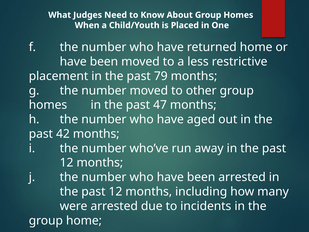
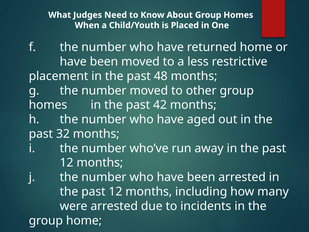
79: 79 -> 48
47: 47 -> 42
42: 42 -> 32
